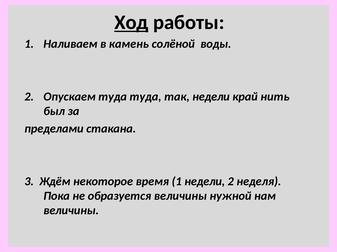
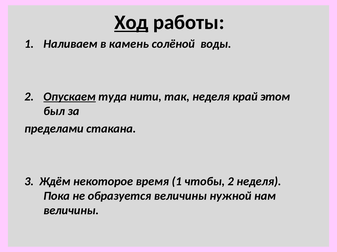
Опускаем underline: none -> present
туда туда: туда -> нити
так недели: недели -> неделя
нить: нить -> этом
1 недели: недели -> чтобы
